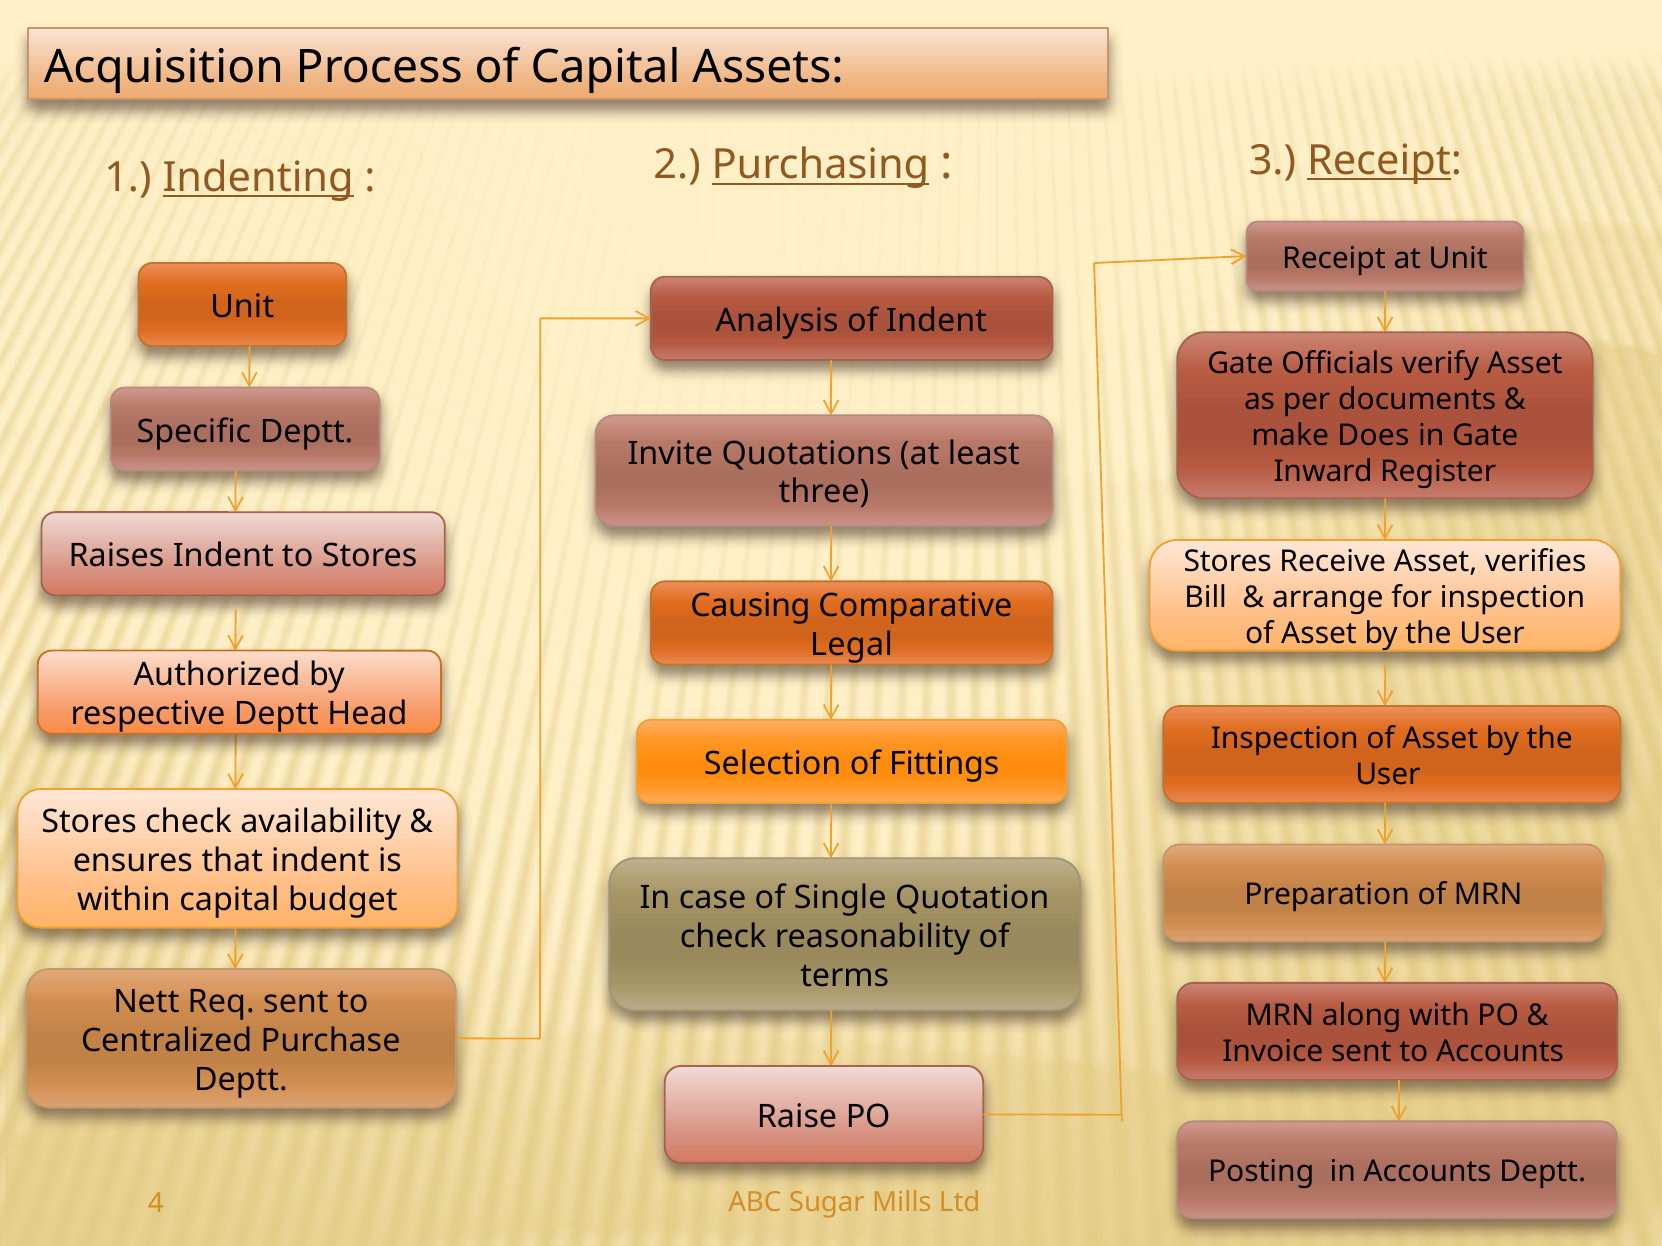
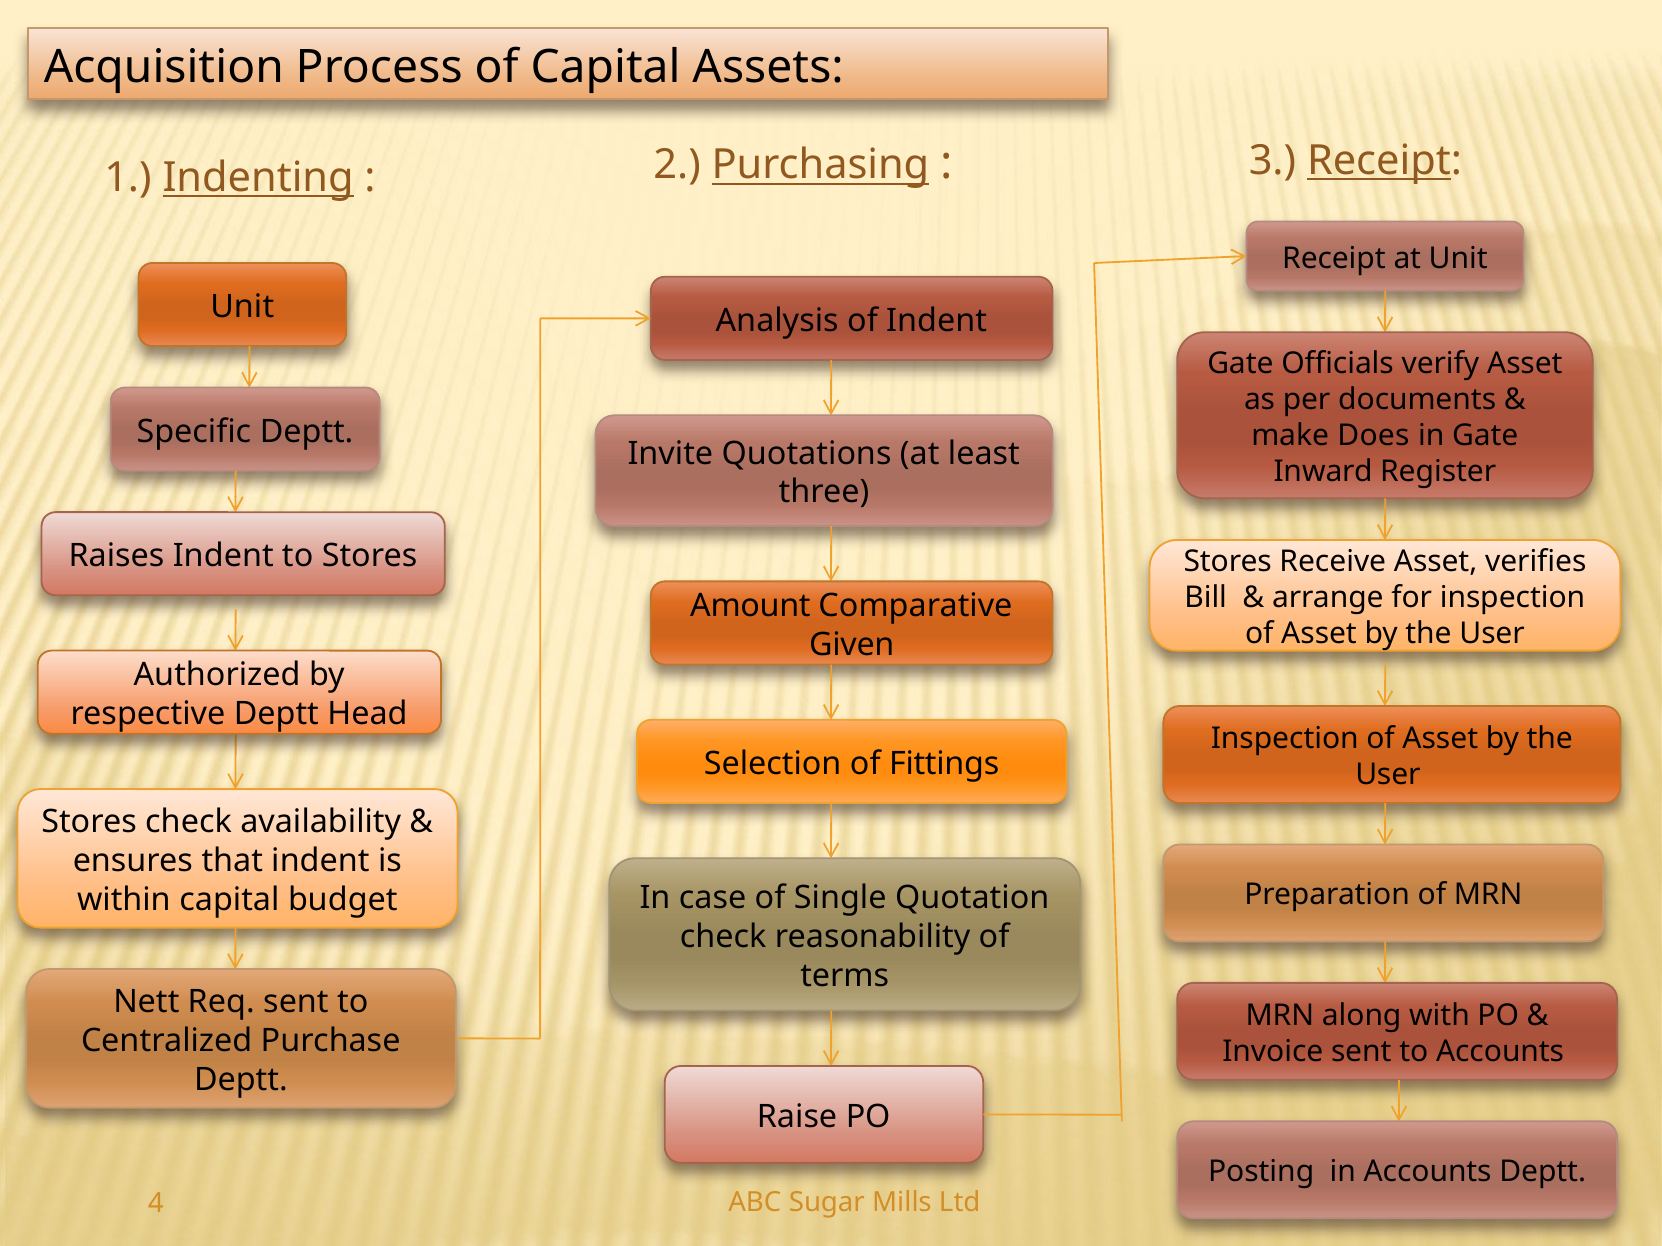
Causing: Causing -> Amount
Legal: Legal -> Given
